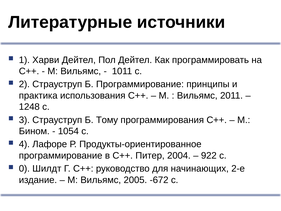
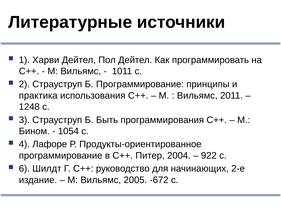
Тому: Тому -> Быть
0: 0 -> 6
